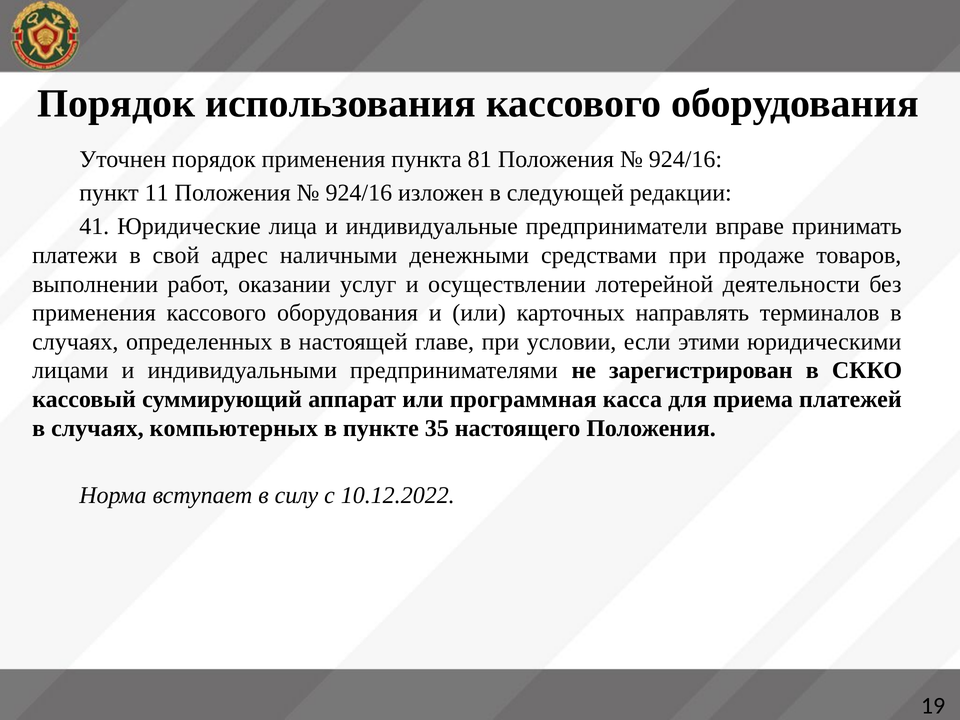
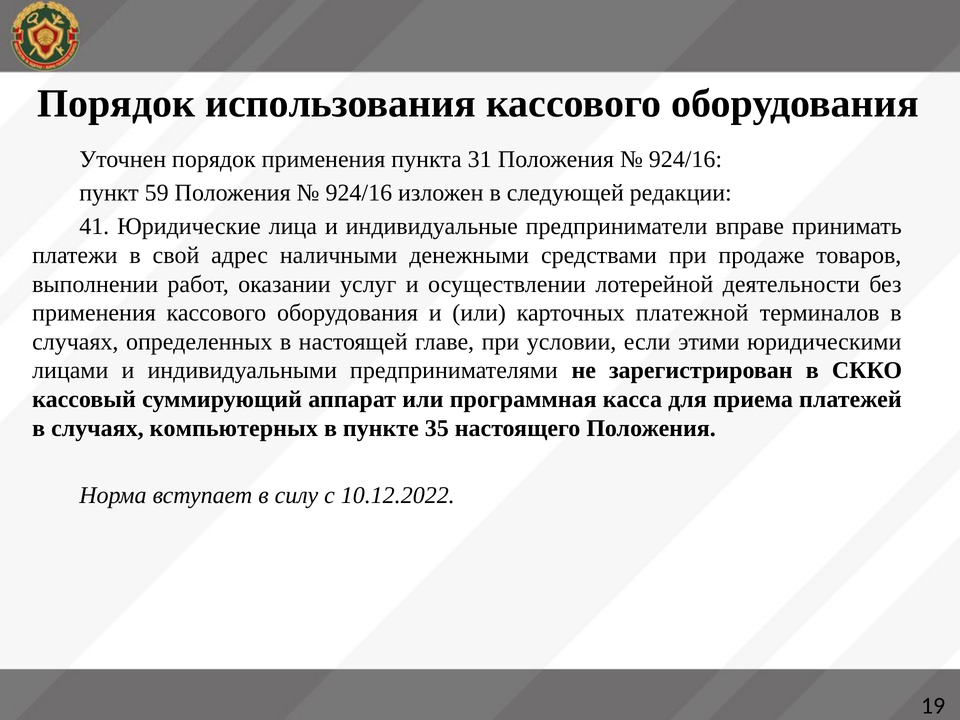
81: 81 -> 31
11: 11 -> 59
направлять: направлять -> платежной
